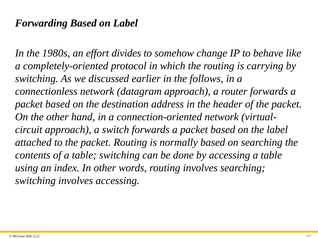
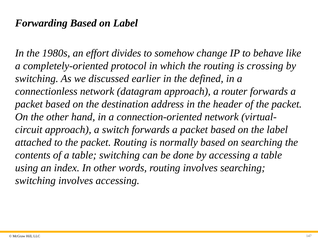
carrying: carrying -> crossing
follows: follows -> defined
